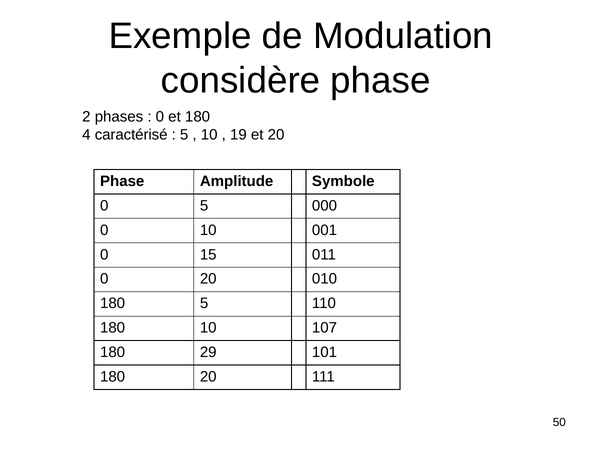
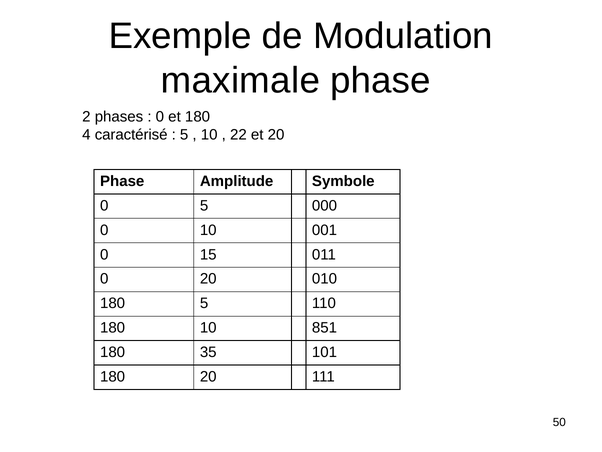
considère: considère -> maximale
19: 19 -> 22
107: 107 -> 851
29: 29 -> 35
